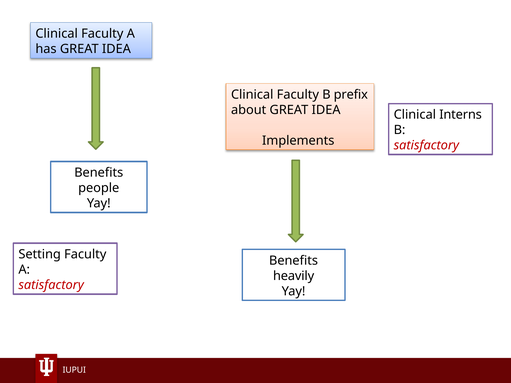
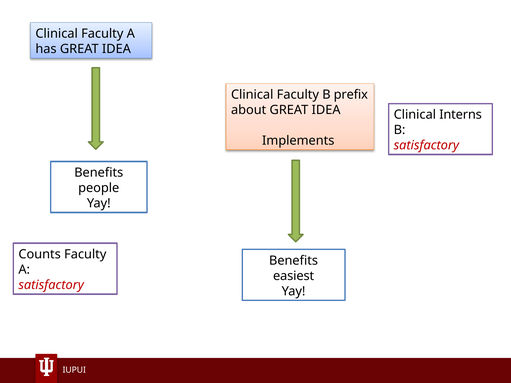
Setting: Setting -> Counts
heavily: heavily -> easiest
